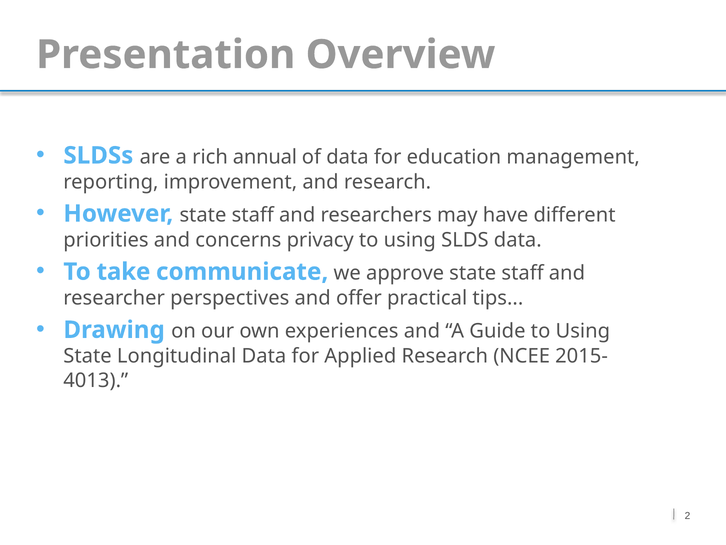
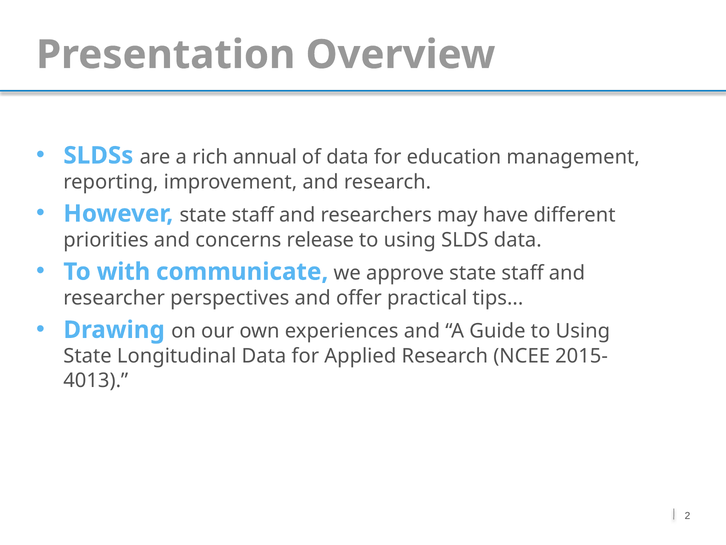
privacy: privacy -> release
take: take -> with
